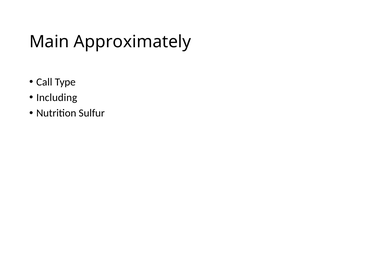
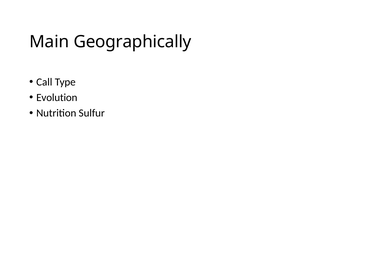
Approximately: Approximately -> Geographically
Including: Including -> Evolution
